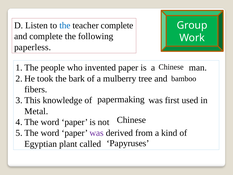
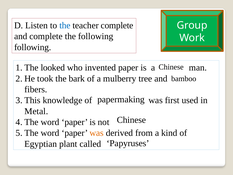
paperless at (33, 47): paperless -> following
people: people -> looked
was at (97, 133) colour: purple -> orange
